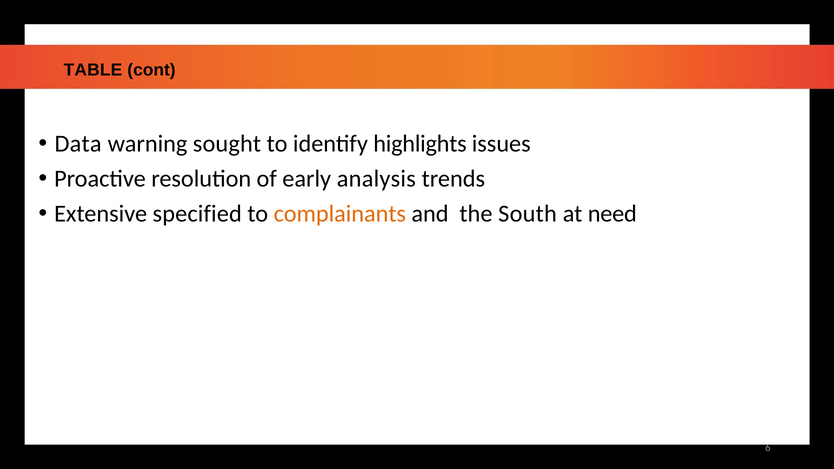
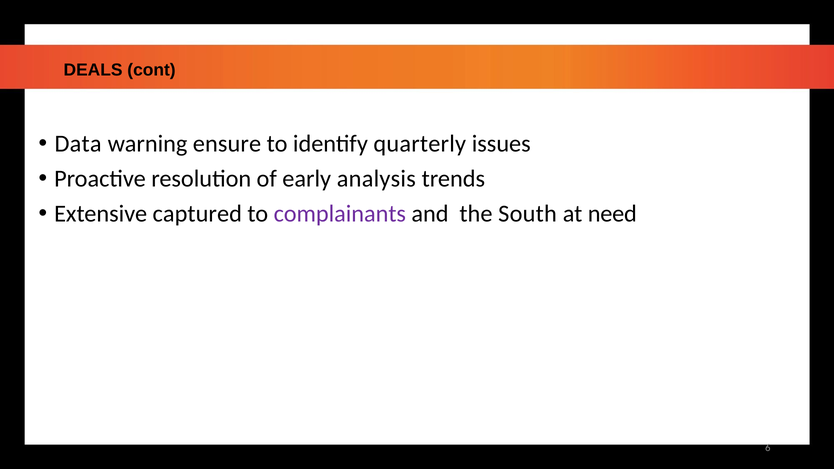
TABLE: TABLE -> DEALS
sought: sought -> ensure
highlights: highlights -> quarterly
specified: specified -> captured
complainants colour: orange -> purple
